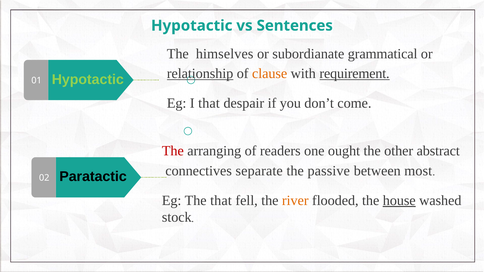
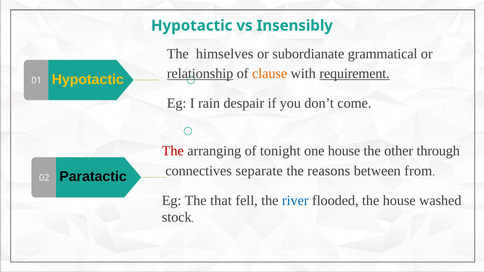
Sentences: Sentences -> Insensibly
Hypotactic at (88, 80) colour: light green -> yellow
I that: that -> rain
readers: readers -> tonight
one ought: ought -> house
abstract: abstract -> through
passive: passive -> reasons
most: most -> from
river colour: orange -> blue
house at (399, 201) underline: present -> none
